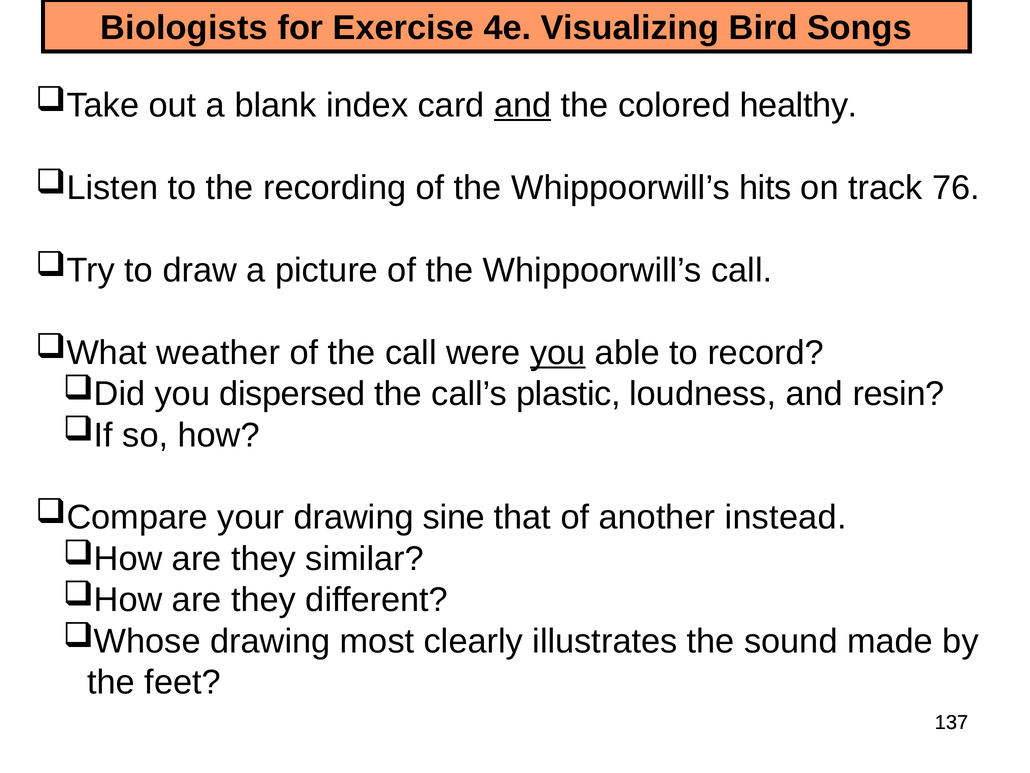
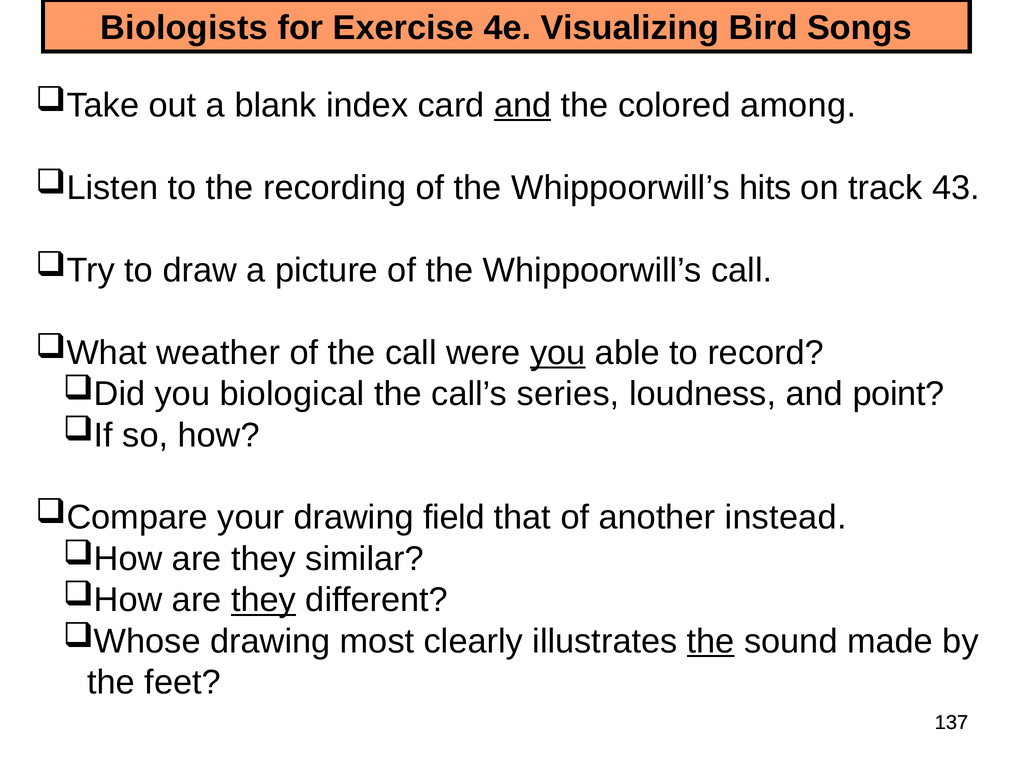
healthy: healthy -> among
76: 76 -> 43
dispersed: dispersed -> biological
plastic: plastic -> series
resin: resin -> point
sine: sine -> field
they at (264, 600) underline: none -> present
the at (711, 641) underline: none -> present
